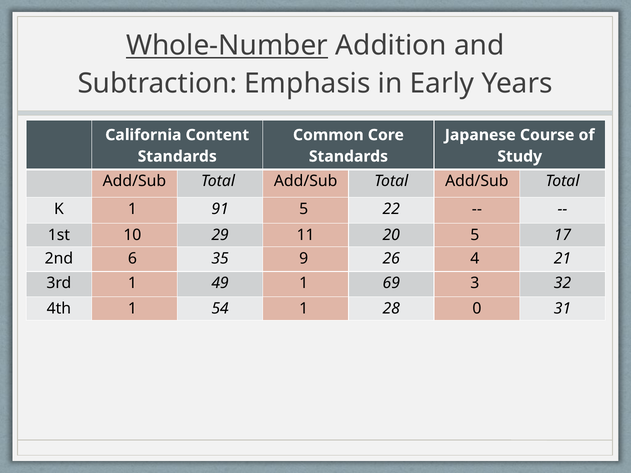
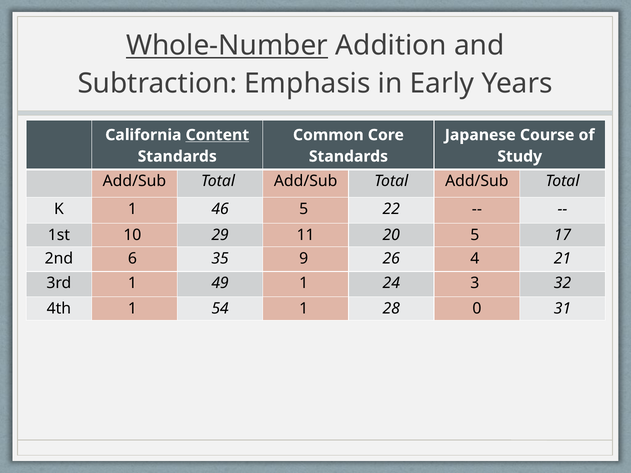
Content underline: none -> present
91: 91 -> 46
69: 69 -> 24
